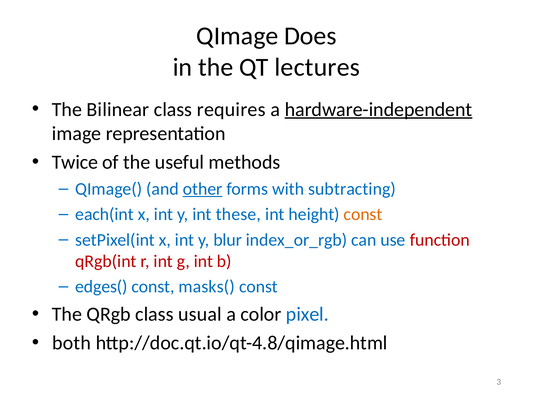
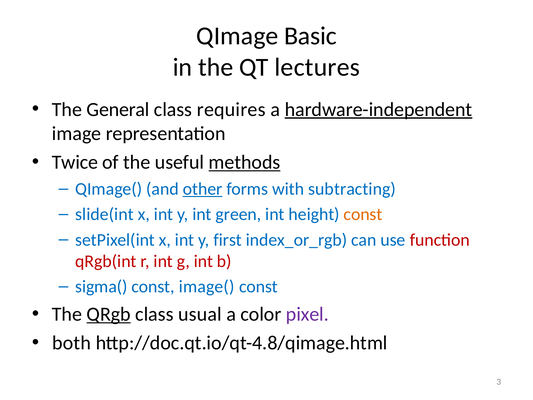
Does: Does -> Basic
Bilinear: Bilinear -> General
methods underline: none -> present
each(int: each(int -> slide(int
these: these -> green
blur: blur -> first
edges(: edges( -> sigma(
masks(: masks( -> image(
QRgb underline: none -> present
pixel colour: blue -> purple
